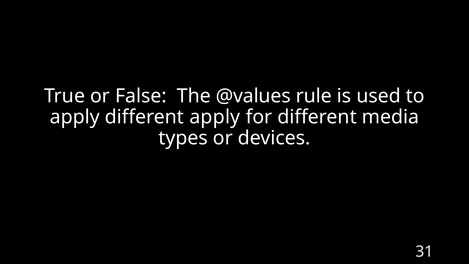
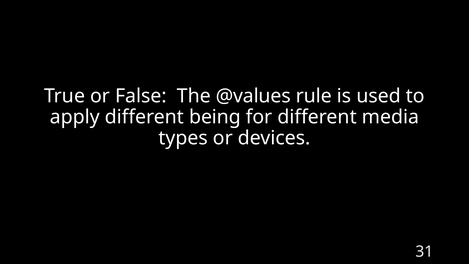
different apply: apply -> being
